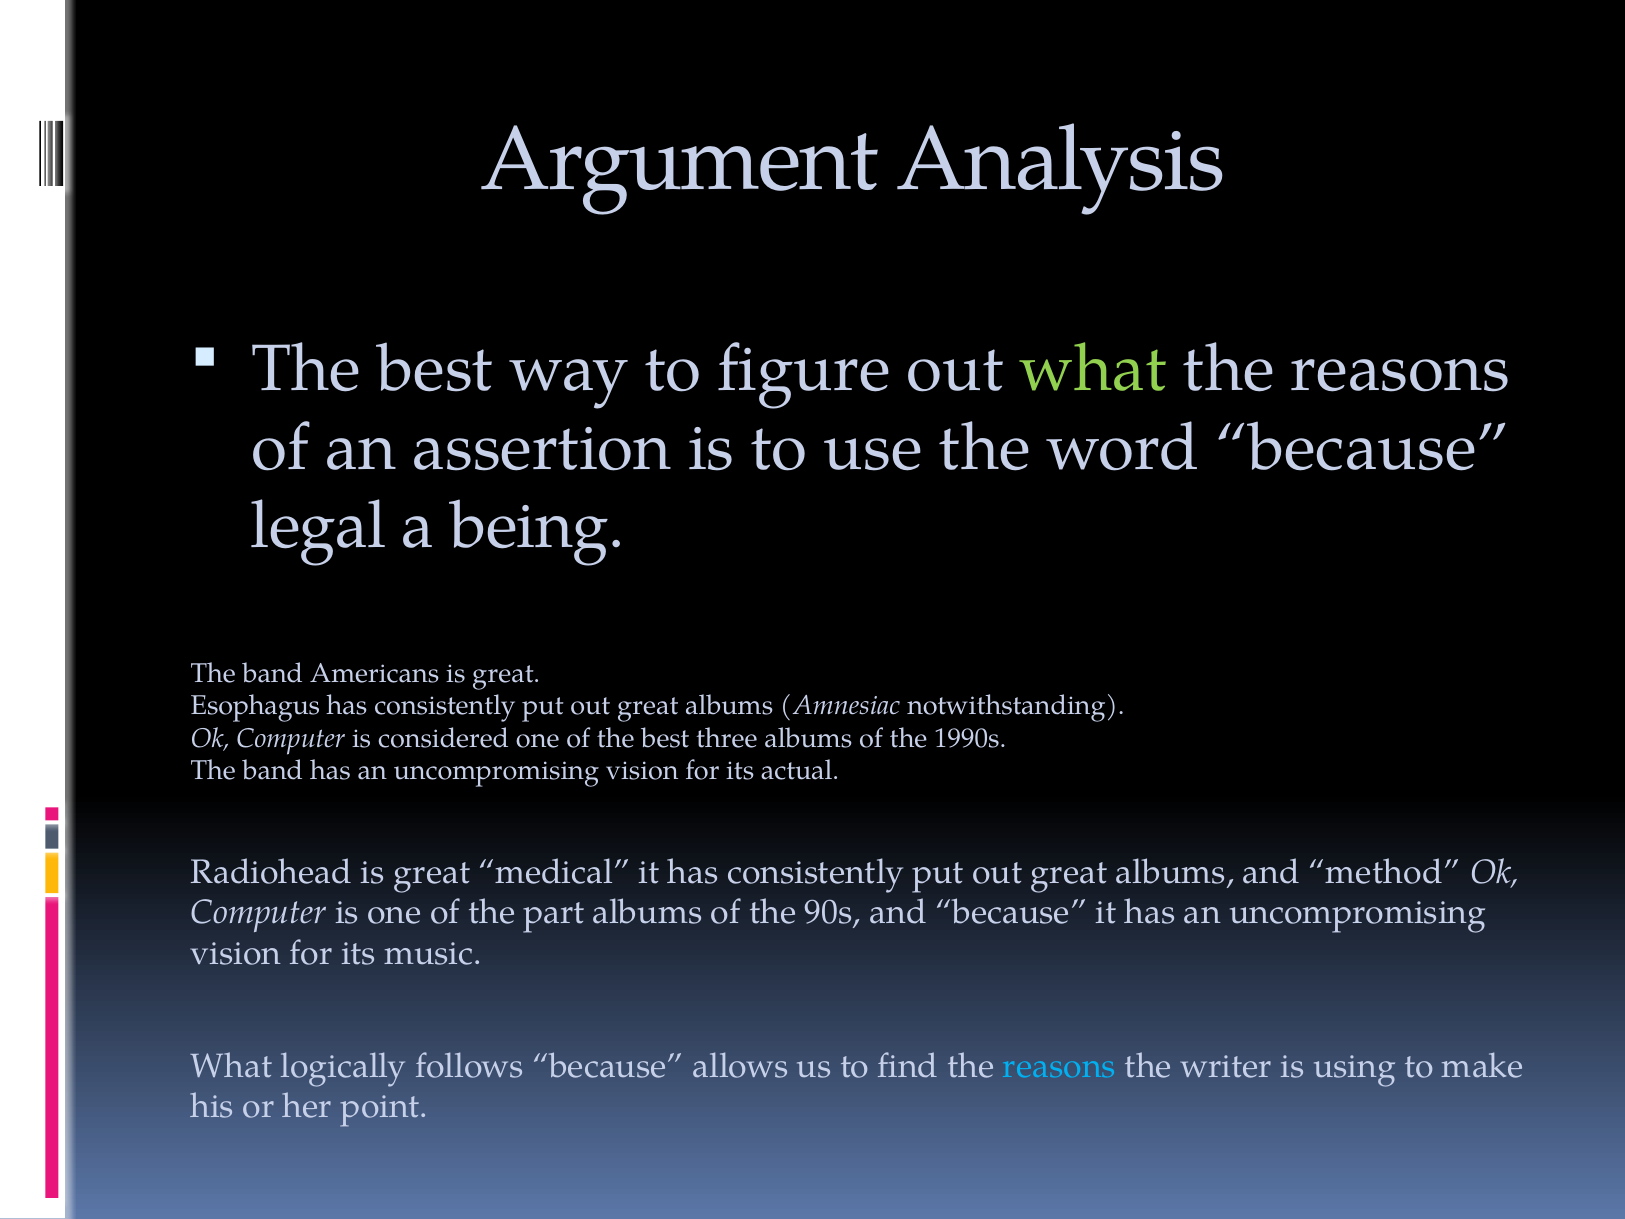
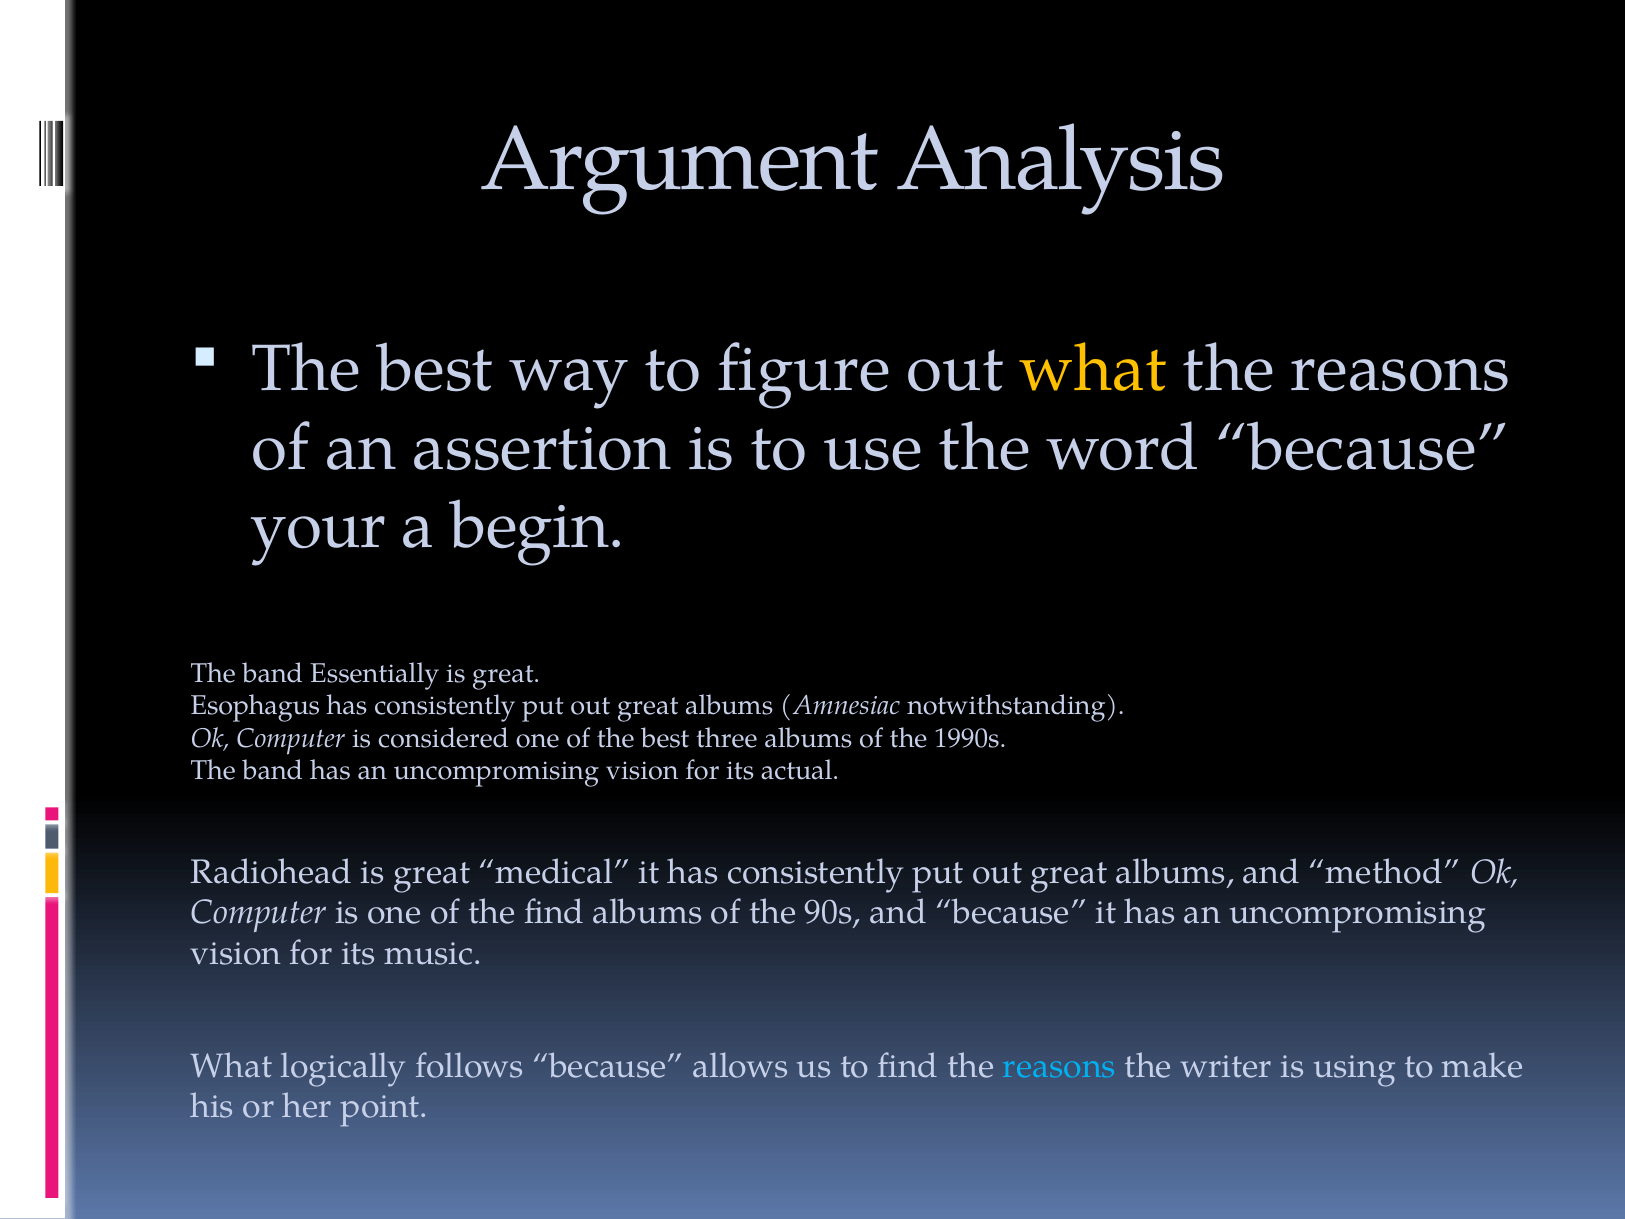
what at (1093, 369) colour: light green -> yellow
legal: legal -> your
being: being -> begin
Americans: Americans -> Essentially
the part: part -> find
